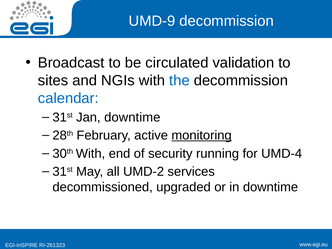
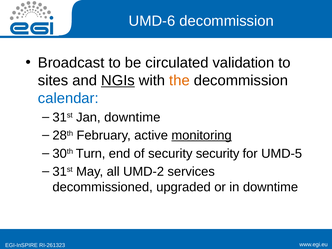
UMD-9: UMD-9 -> UMD-6
NGIs underline: none -> present
the colour: blue -> orange
With at (91, 154): With -> Turn
security running: running -> security
UMD-4: UMD-4 -> UMD-5
